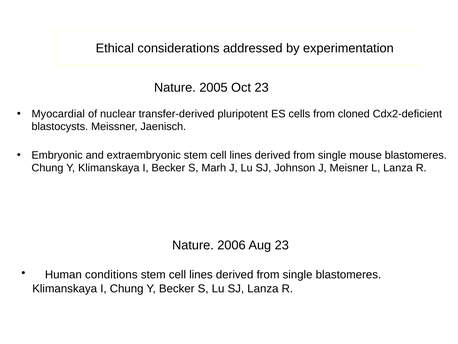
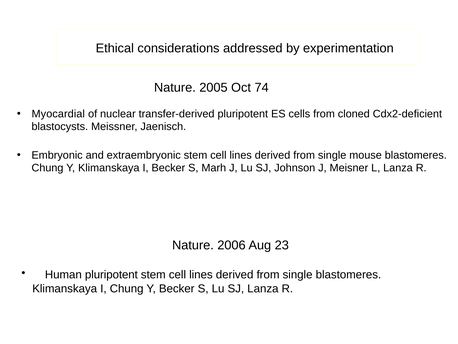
Oct 23: 23 -> 74
Human conditions: conditions -> pluripotent
